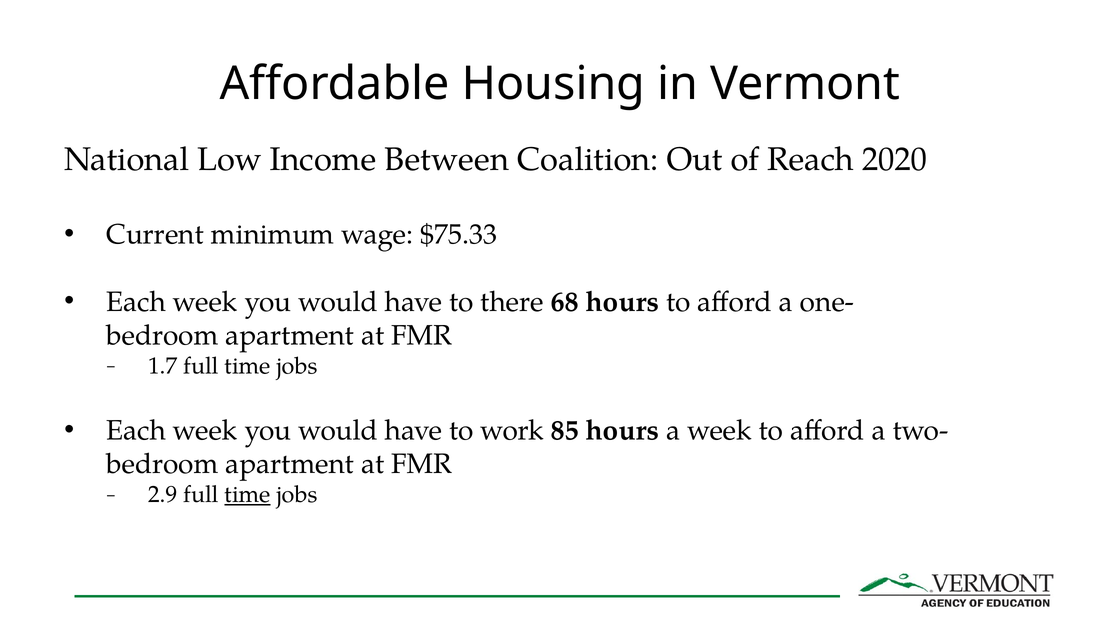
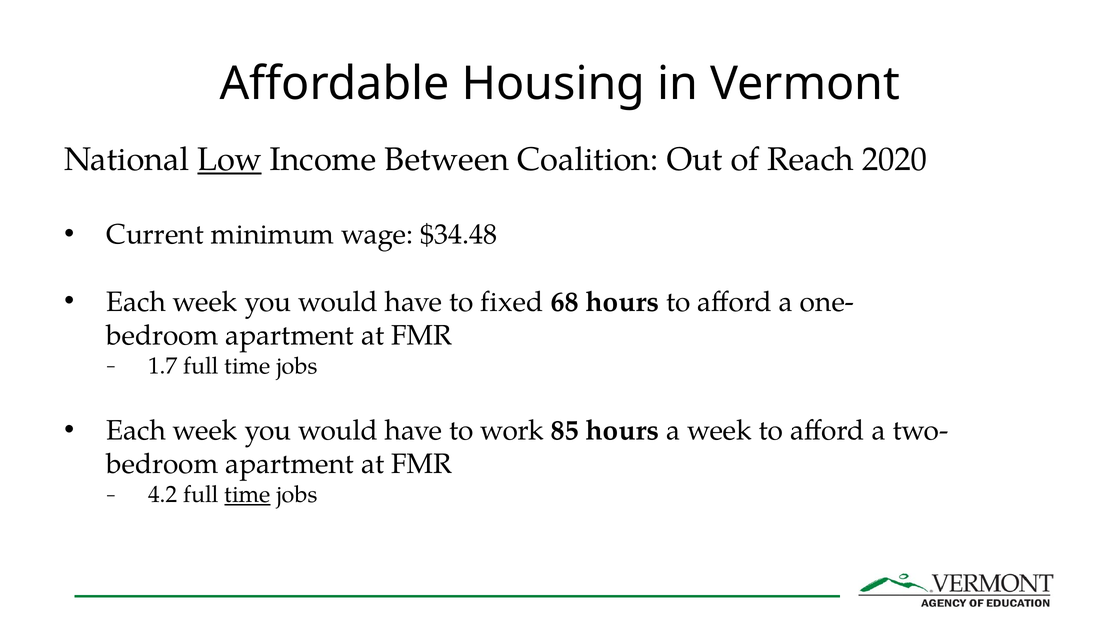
Low underline: none -> present
$75.33: $75.33 -> $34.48
there: there -> fixed
2.9: 2.9 -> 4.2
